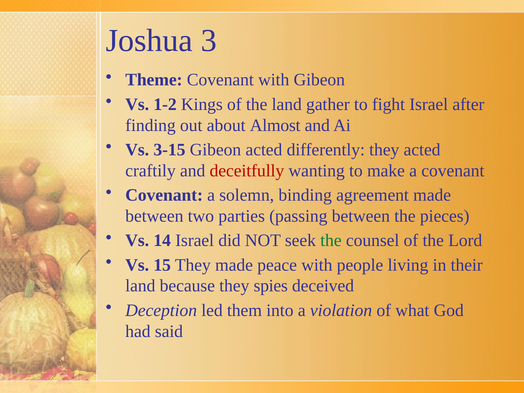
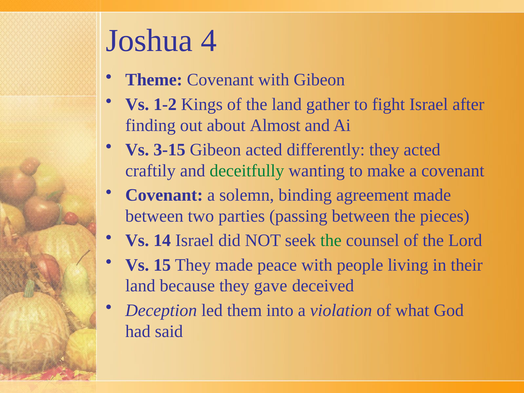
3: 3 -> 4
deceitfully colour: red -> green
spies: spies -> gave
